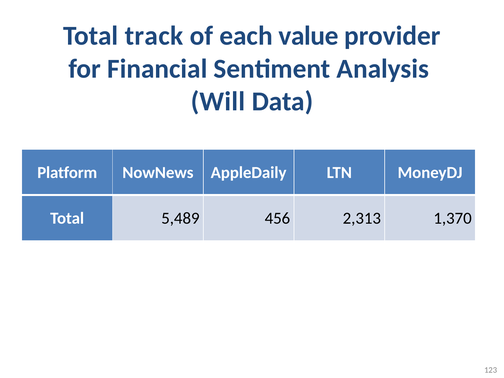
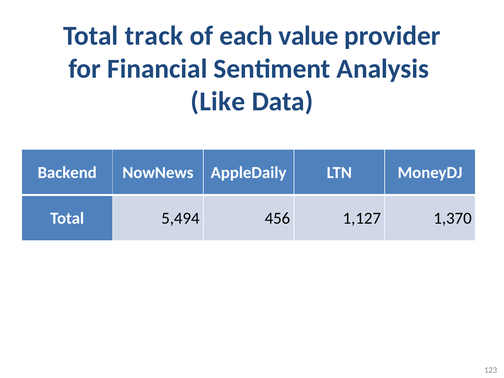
Will: Will -> Like
Platform: Platform -> Backend
5,489: 5,489 -> 5,494
2,313: 2,313 -> 1,127
